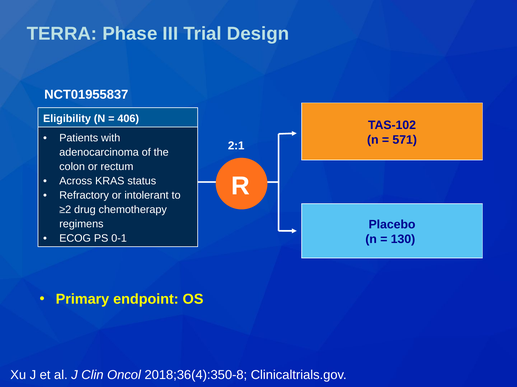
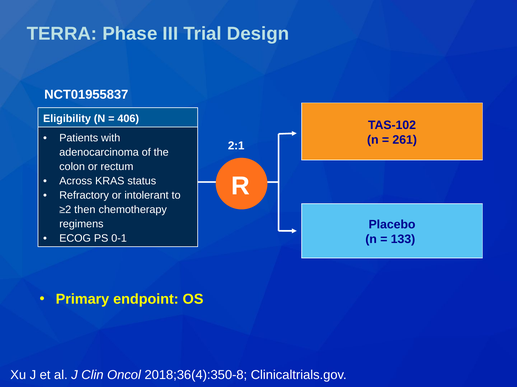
571: 571 -> 261
drug: drug -> then
130: 130 -> 133
